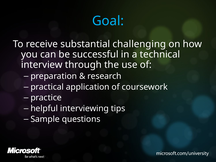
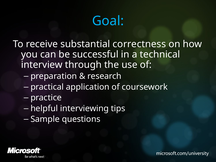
challenging: challenging -> correctness
